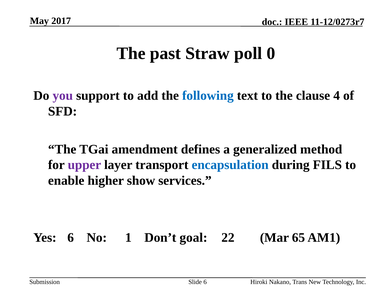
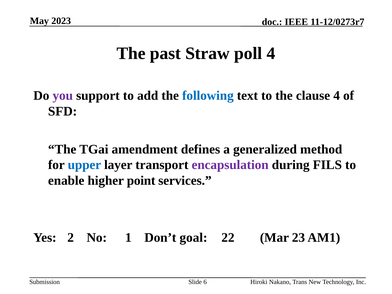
2017: 2017 -> 2023
poll 0: 0 -> 4
upper colour: purple -> blue
encapsulation colour: blue -> purple
show: show -> point
Yes 6: 6 -> 2
65: 65 -> 23
